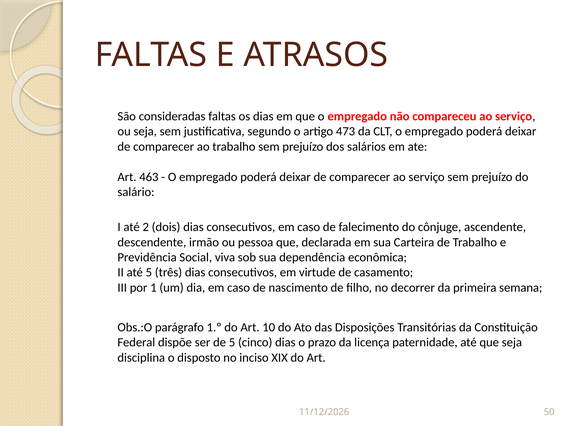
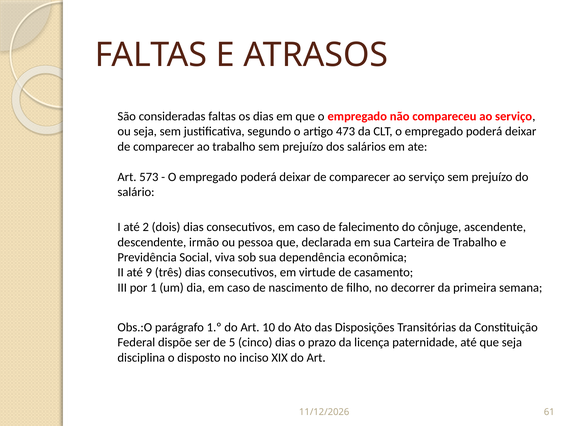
463: 463 -> 573
até 5: 5 -> 9
50: 50 -> 61
